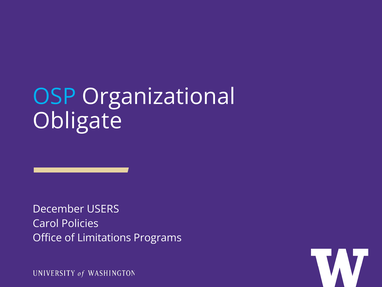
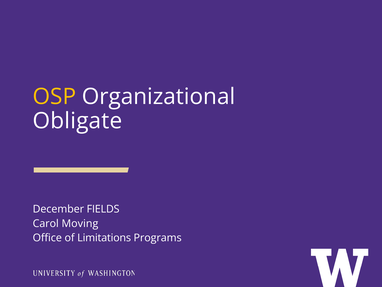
OSP colour: light blue -> yellow
USERS: USERS -> FIELDS
Policies: Policies -> Moving
